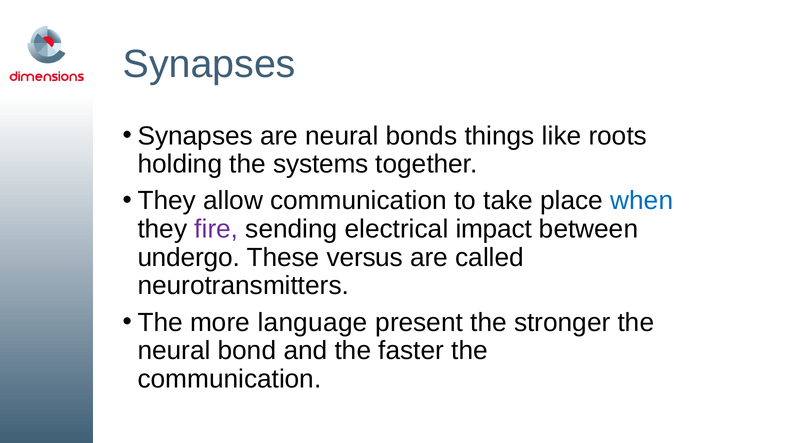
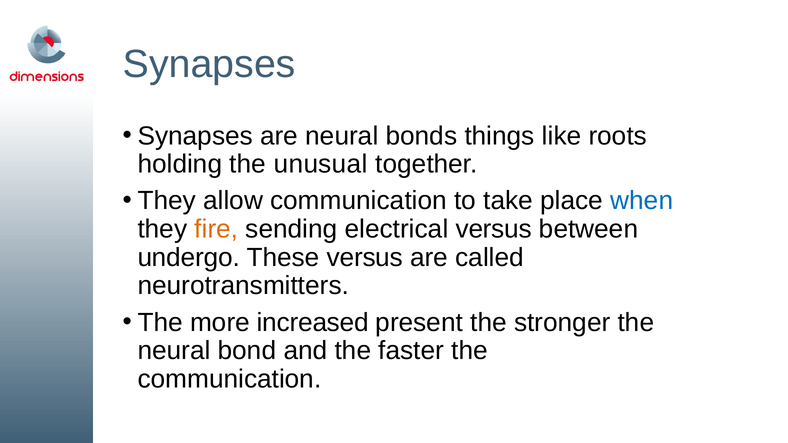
systems: systems -> unusual
fire colour: purple -> orange
electrical impact: impact -> versus
language: language -> increased
